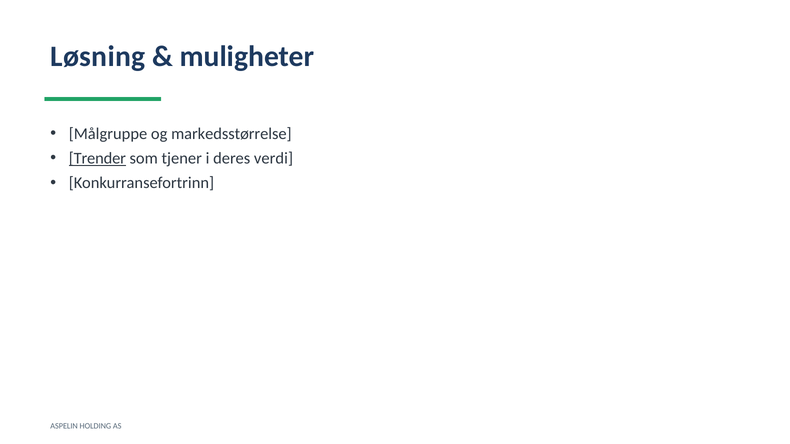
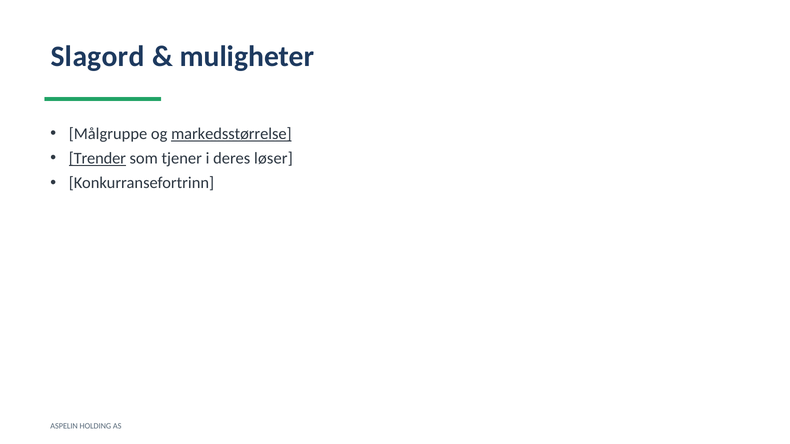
Løsning: Løsning -> Slagord
markedsstørrelse underline: none -> present
verdi: verdi -> løser
